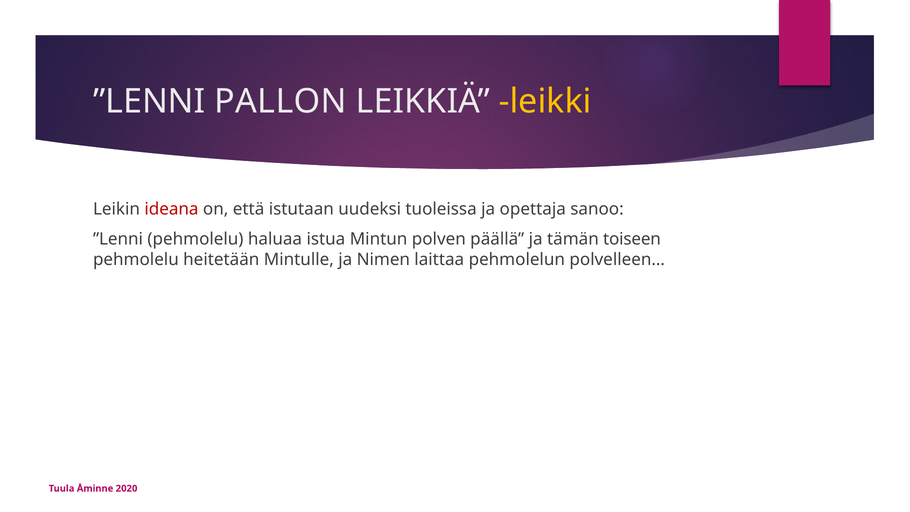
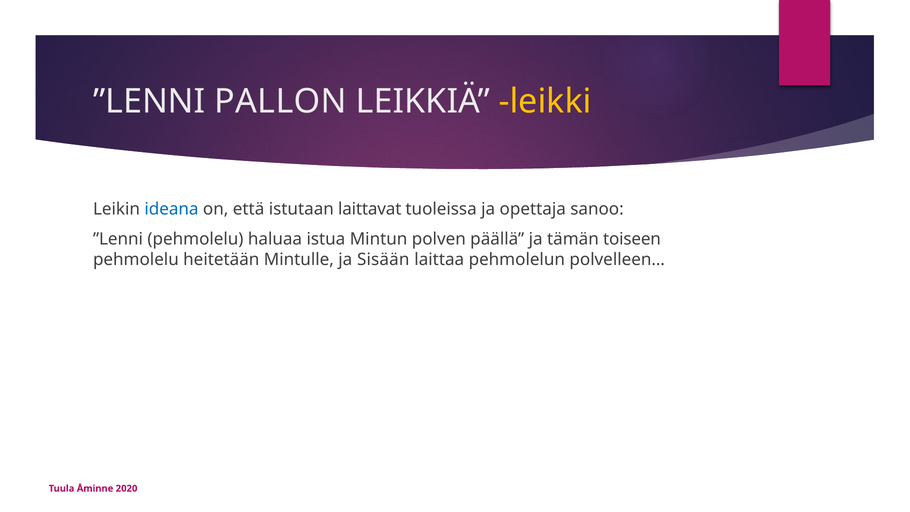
ideana colour: red -> blue
uudeksi: uudeksi -> laittavat
Nimen: Nimen -> Sisään
